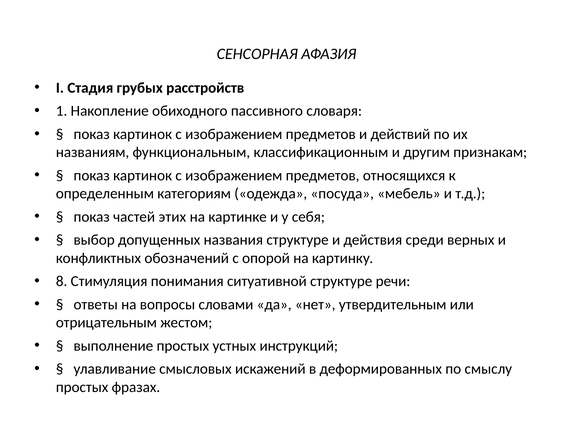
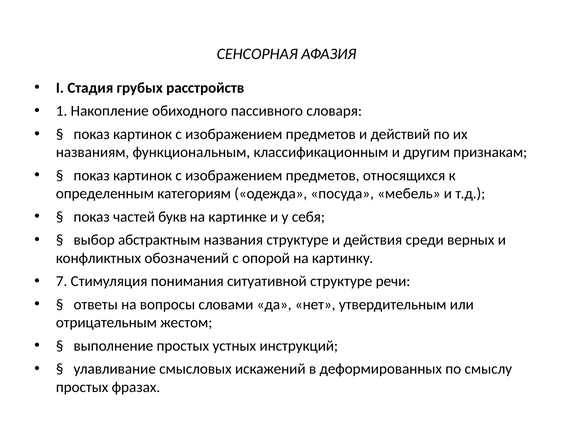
этих: этих -> букв
допущенных: допущенных -> абстрактным
8: 8 -> 7
